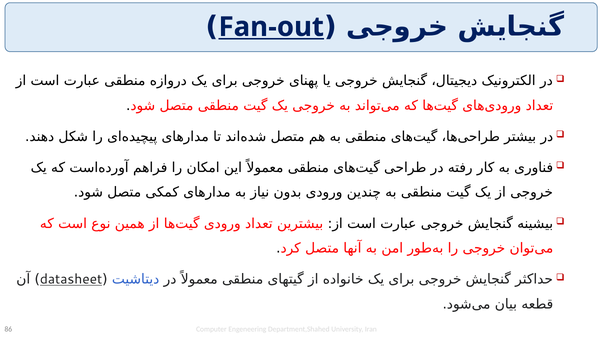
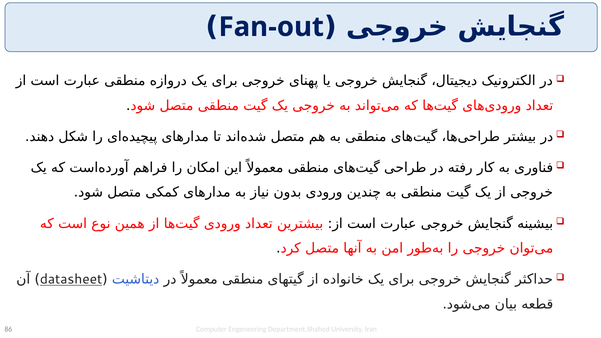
Fan-out underline: present -> none
